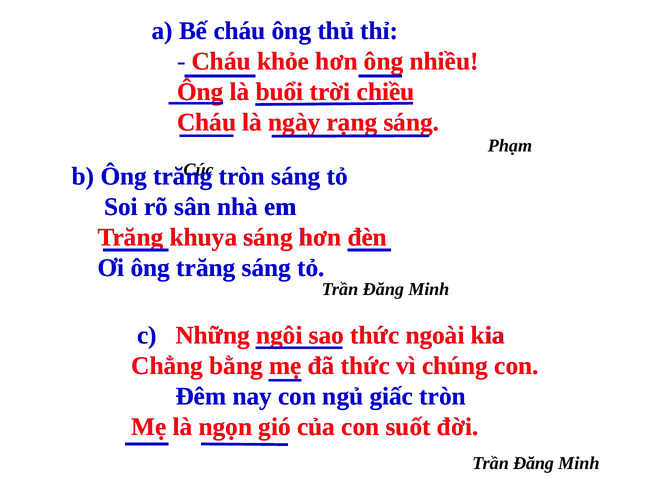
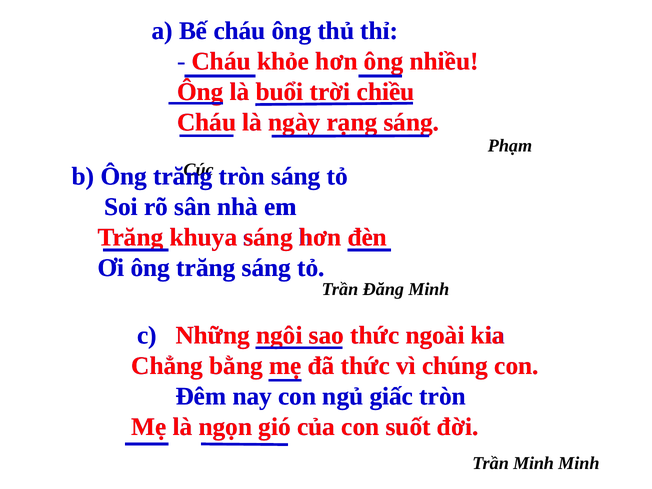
Đăng at (534, 463): Đăng -> Minh
